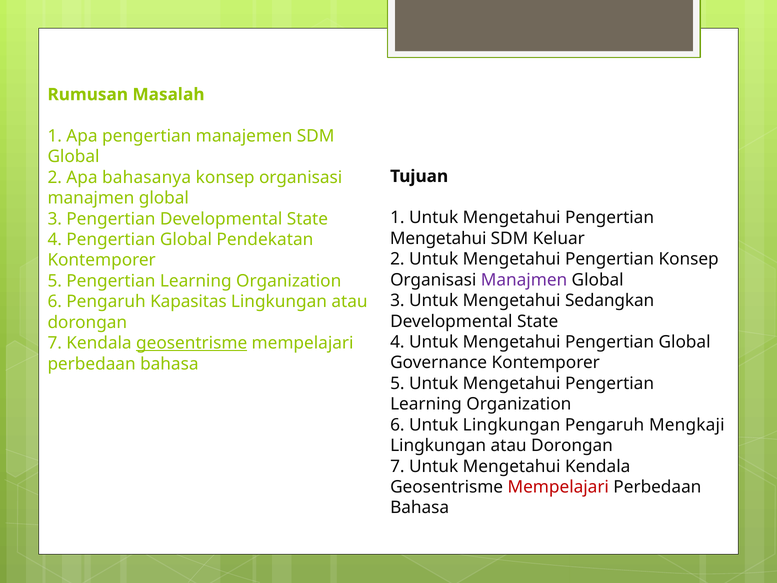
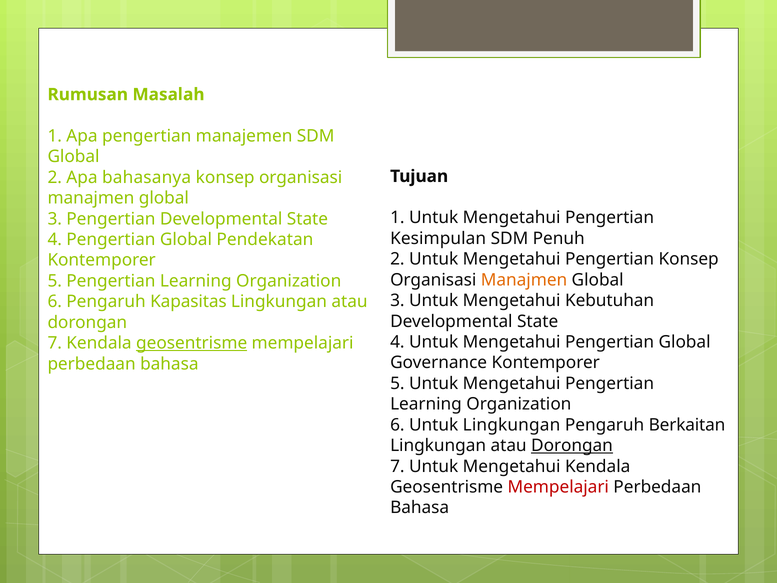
Mengetahui at (438, 238): Mengetahui -> Kesimpulan
Keluar: Keluar -> Penuh
Manajmen at (524, 280) colour: purple -> orange
Sedangkan: Sedangkan -> Kebutuhan
Mengkaji: Mengkaji -> Berkaitan
Dorongan at (572, 445) underline: none -> present
